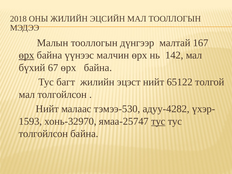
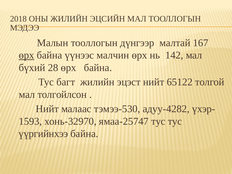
67: 67 -> 28
тус at (158, 121) underline: present -> none
толгойлсон at (43, 134): толгойлсон -> үүргийнхээ
